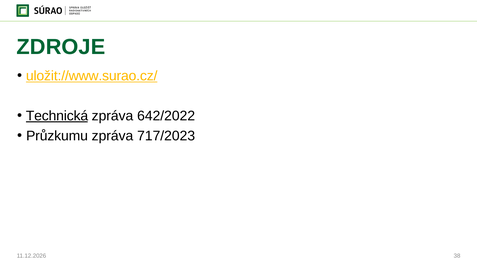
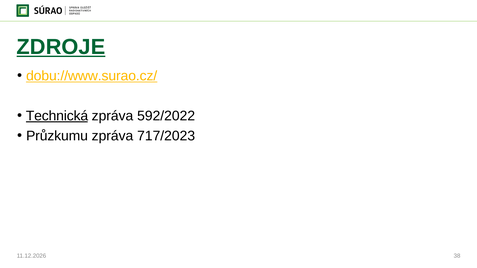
ZDROJE underline: none -> present
uložit://www.surao.cz/: uložit://www.surao.cz/ -> dobu://www.surao.cz/
642/2022: 642/2022 -> 592/2022
